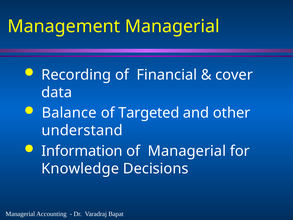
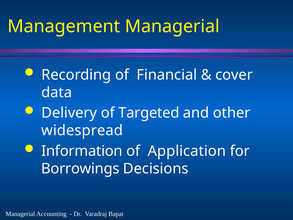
Balance: Balance -> Delivery
understand: understand -> widespread
of Managerial: Managerial -> Application
Knowledge: Knowledge -> Borrowings
